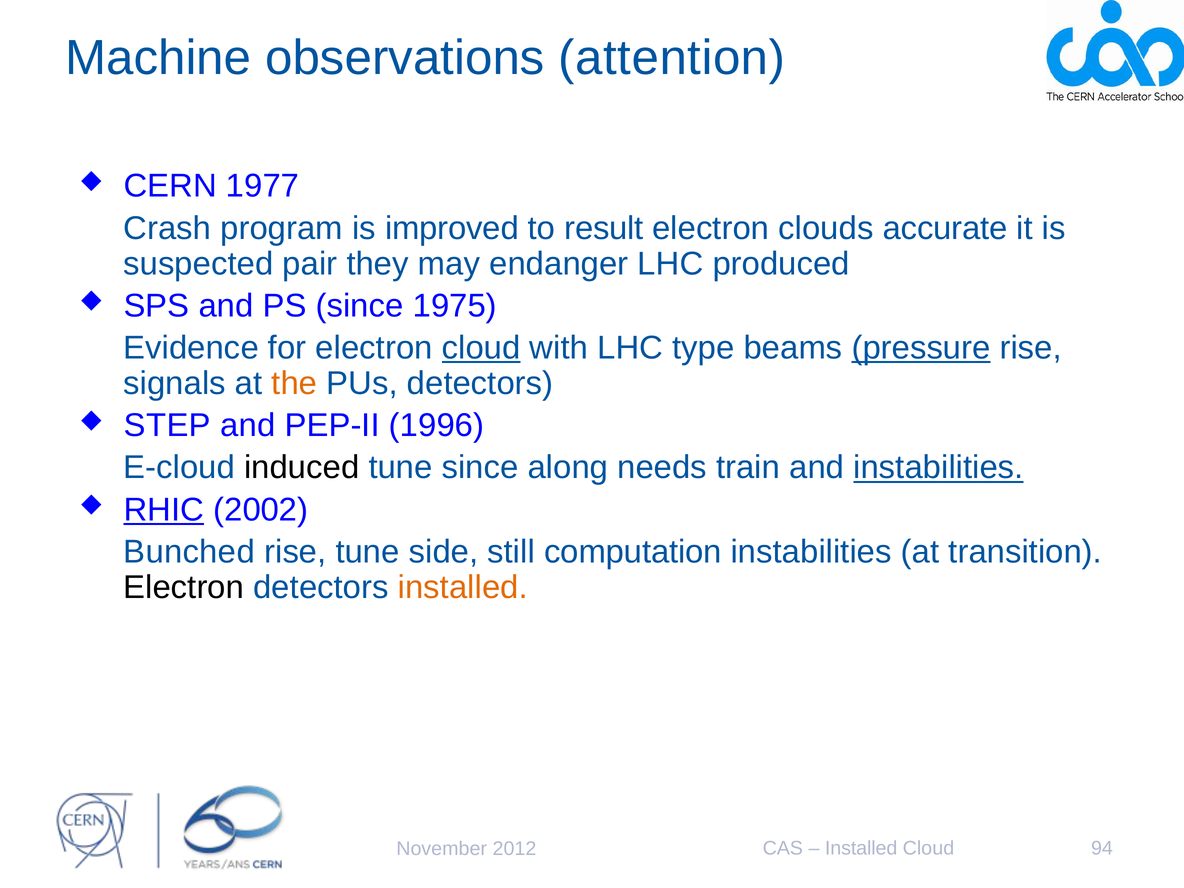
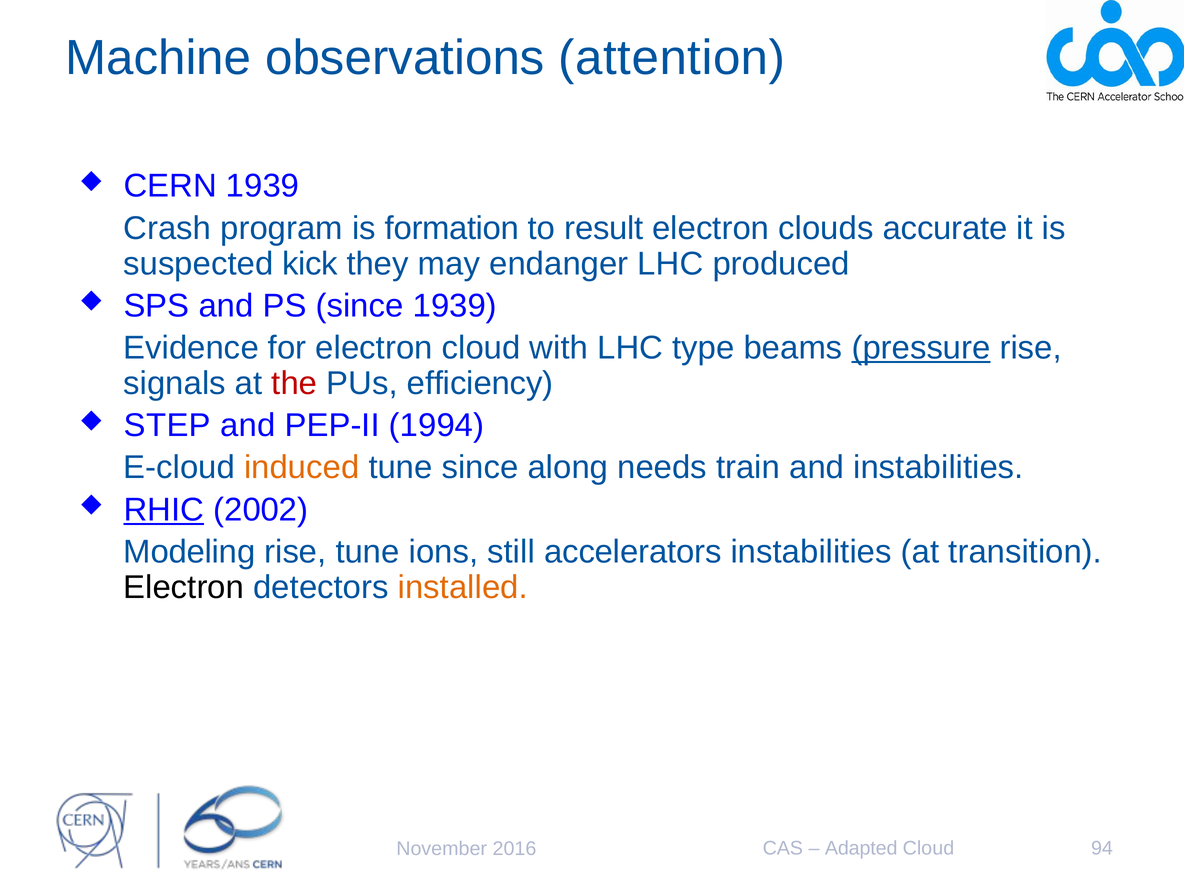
CERN 1977: 1977 -> 1939
improved: improved -> formation
pair: pair -> kick
since 1975: 1975 -> 1939
cloud at (481, 348) underline: present -> none
the colour: orange -> red
PUs detectors: detectors -> efficiency
1996: 1996 -> 1994
induced colour: black -> orange
instabilities at (938, 468) underline: present -> none
Bunched: Bunched -> Modeling
side: side -> ions
computation: computation -> accelerators
2012: 2012 -> 2016
Installed at (861, 848): Installed -> Adapted
